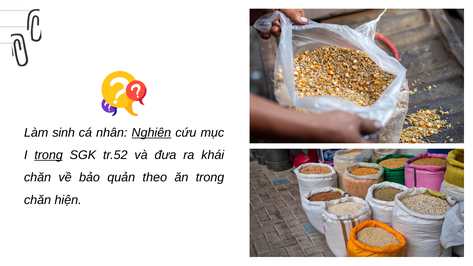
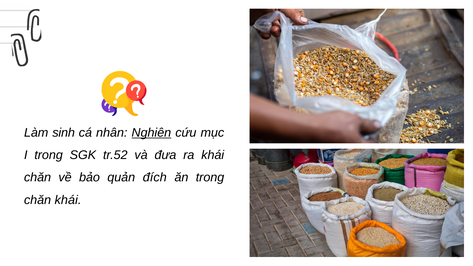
trong at (49, 155) underline: present -> none
theo: theo -> đích
chăn hiện: hiện -> khái
